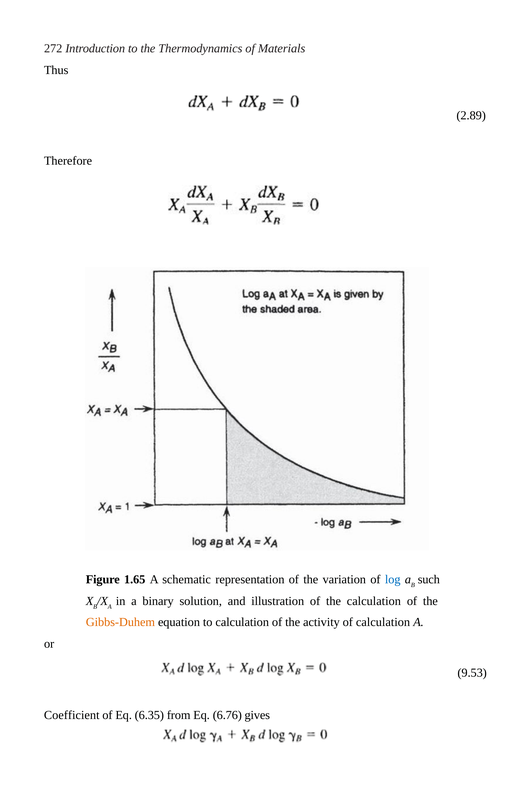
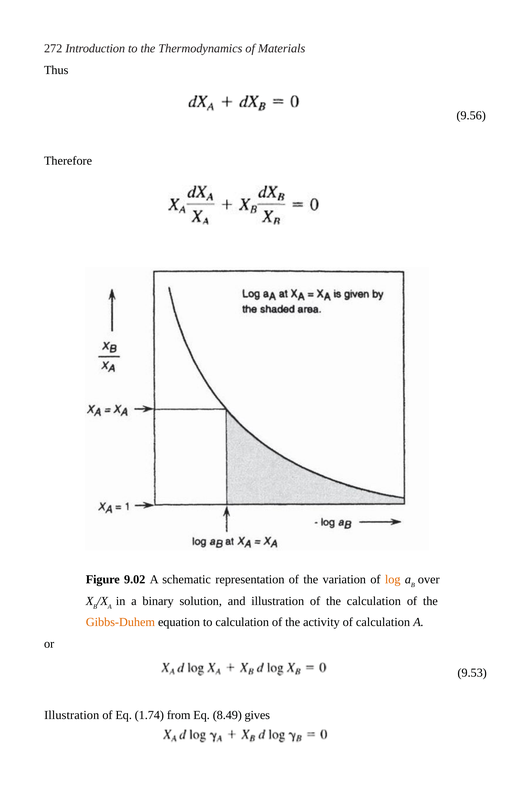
2.89: 2.89 -> 9.56
1.65: 1.65 -> 9.02
log colour: blue -> orange
such: such -> over
Coefficient at (72, 715): Coefficient -> Illustration
6.35: 6.35 -> 1.74
6.76: 6.76 -> 8.49
